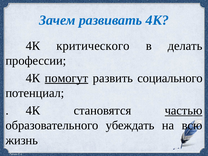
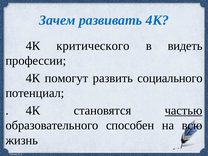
делать: делать -> видеть
помогут underline: present -> none
убеждать: убеждать -> способен
